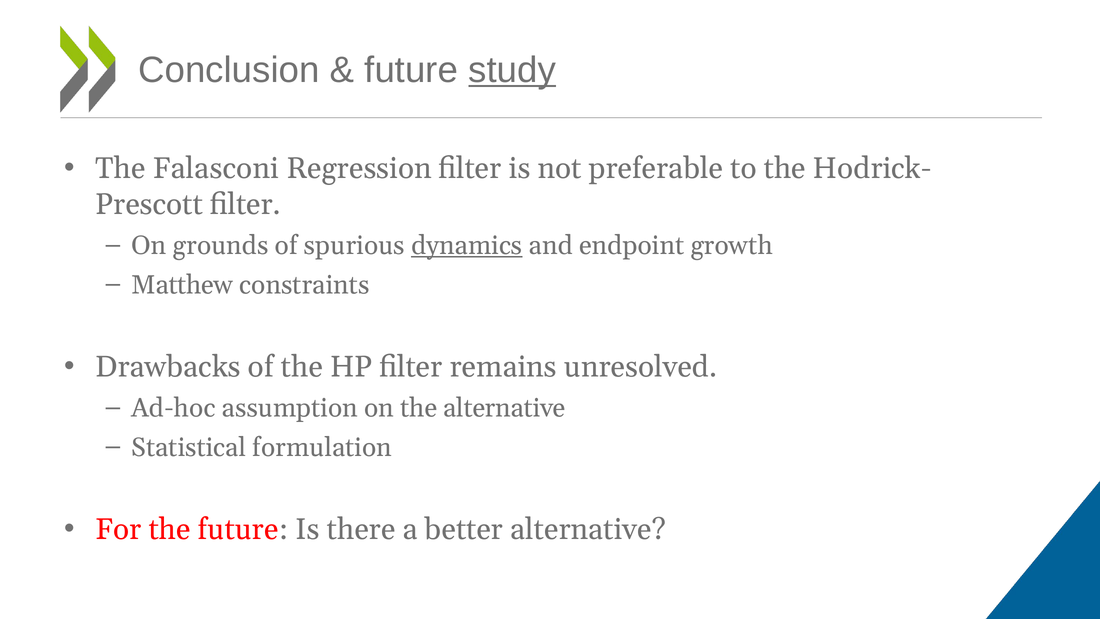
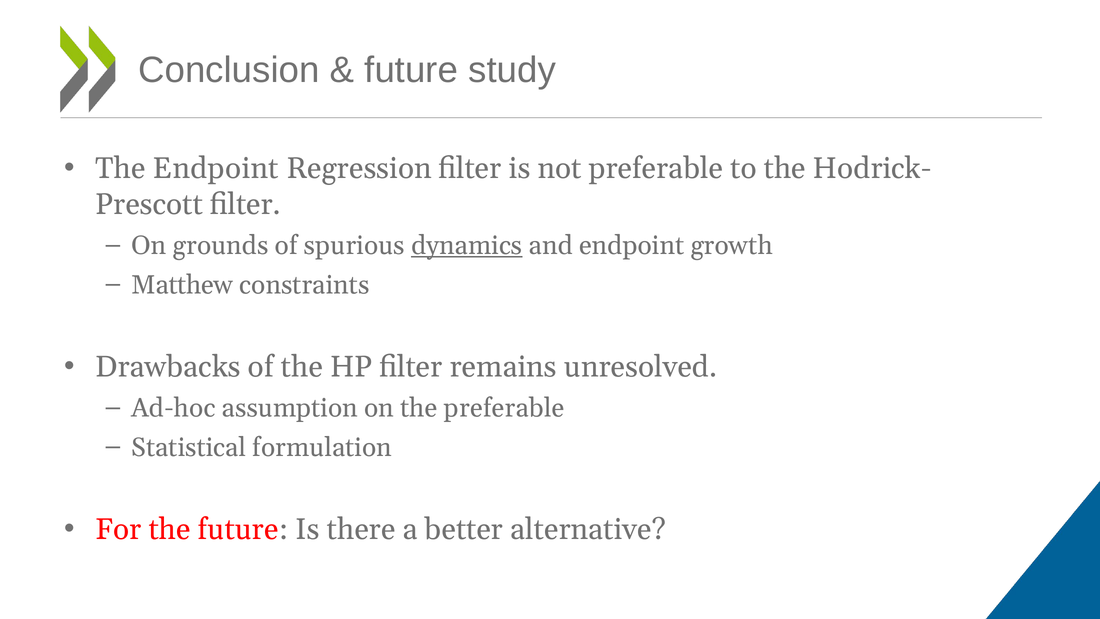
study underline: present -> none
The Falasconi: Falasconi -> Endpoint
the alternative: alternative -> preferable
